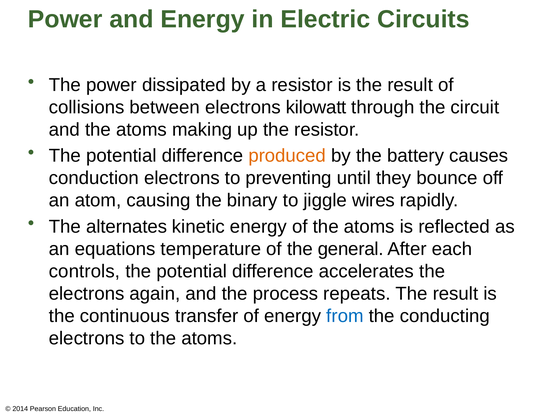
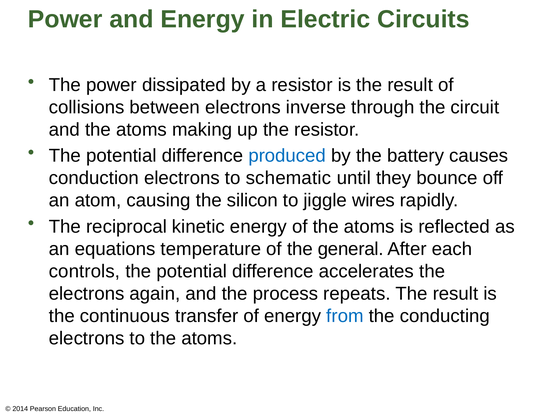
kilowatt: kilowatt -> inverse
produced colour: orange -> blue
preventing: preventing -> schematic
binary: binary -> silicon
alternates: alternates -> reciprocal
